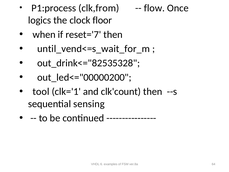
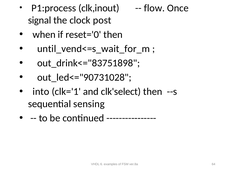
clk,from: clk,from -> clk,inout
logics: logics -> signal
floor: floor -> post
reset='7: reset='7 -> reset='0
out_drink<="82535328: out_drink<="82535328 -> out_drink<="83751898
out_led<="00000200: out_led<="00000200 -> out_led<="90731028
tool: tool -> into
clk'count: clk'count -> clk'select
